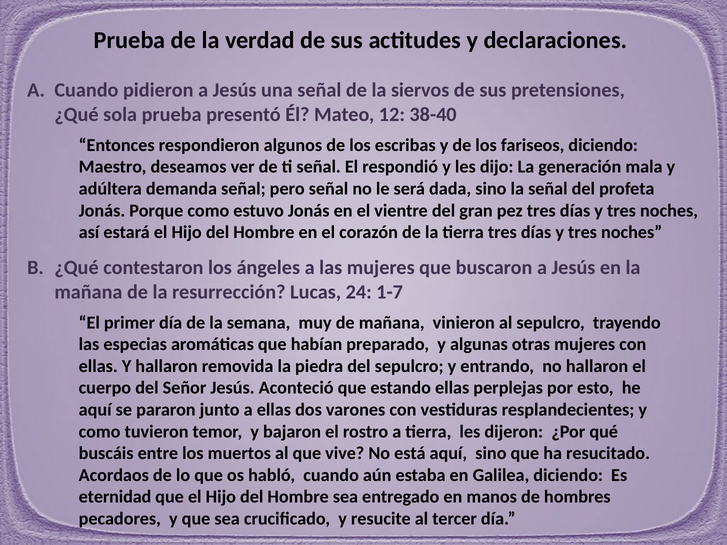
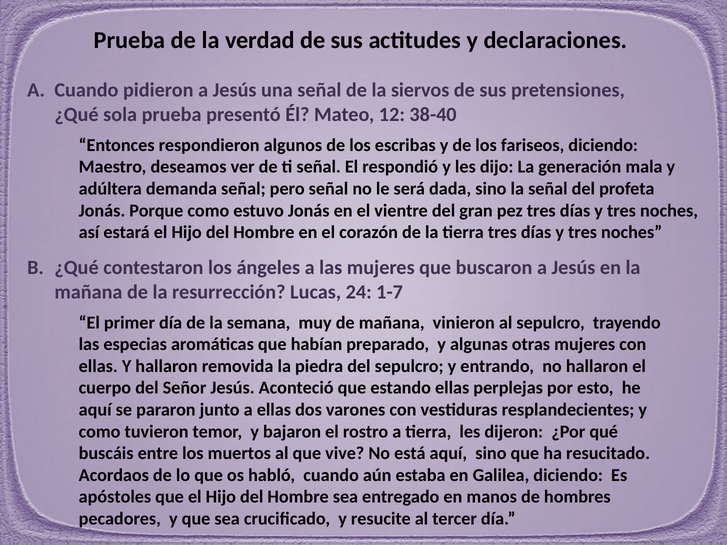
eternidad: eternidad -> apóstoles
